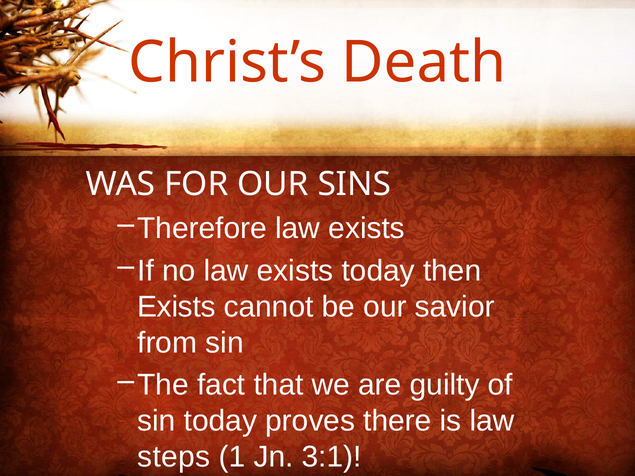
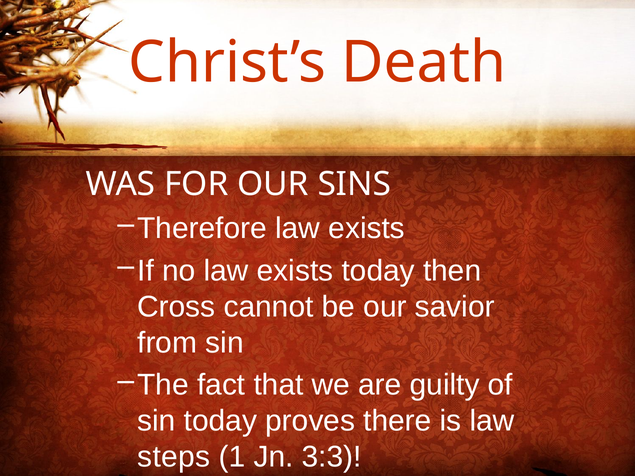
Exists at (176, 307): Exists -> Cross
3:1: 3:1 -> 3:3
